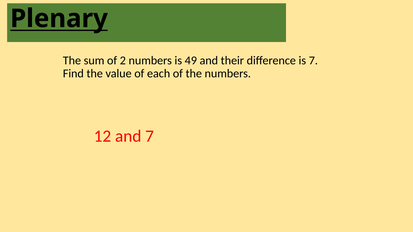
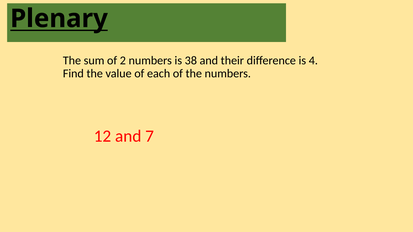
49: 49 -> 38
is 7: 7 -> 4
